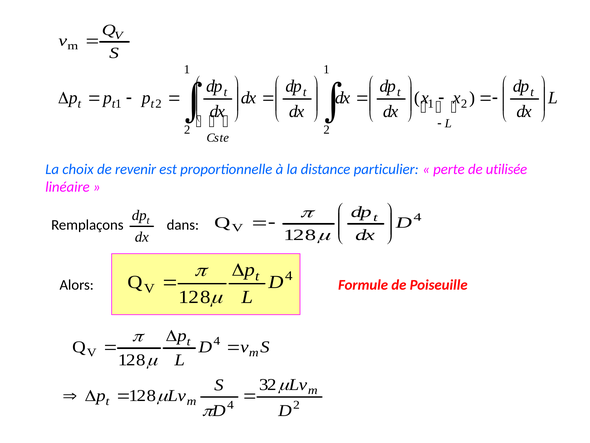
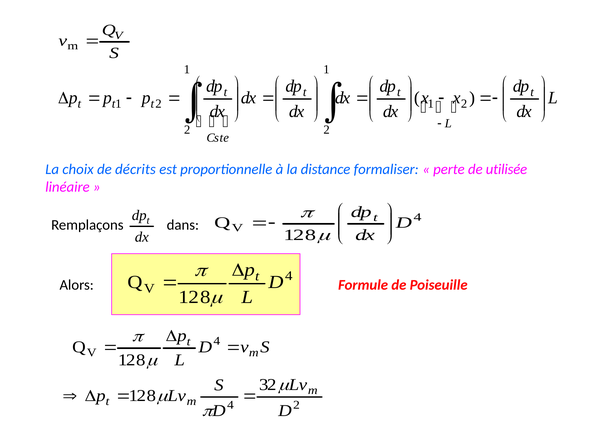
revenir: revenir -> décrits
particulier: particulier -> formaliser
